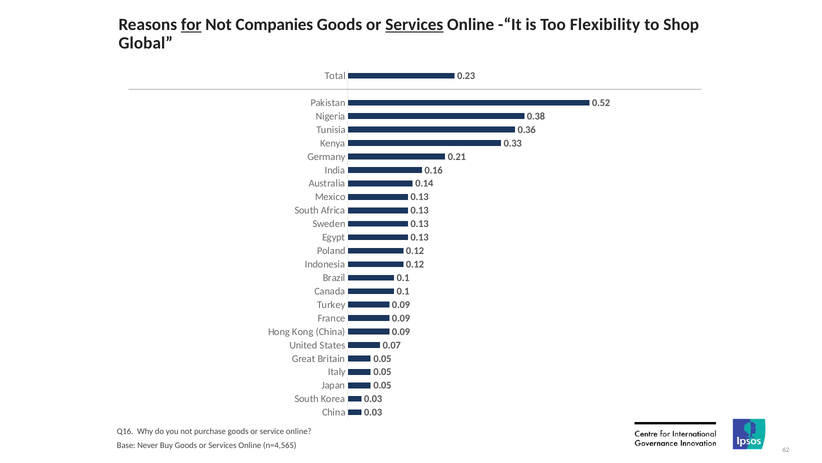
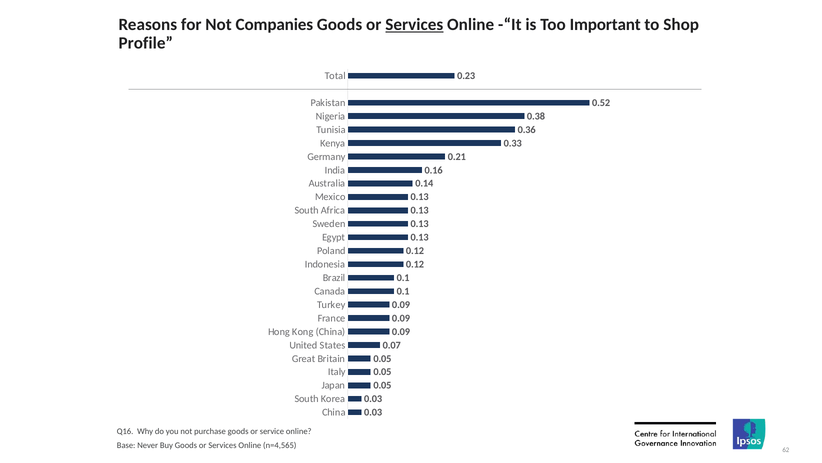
for underline: present -> none
Flexibility: Flexibility -> Important
Global: Global -> Profile
